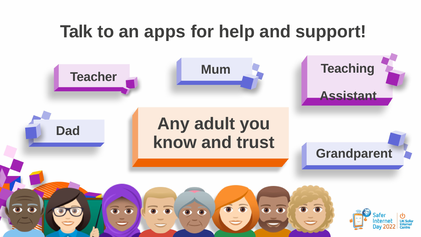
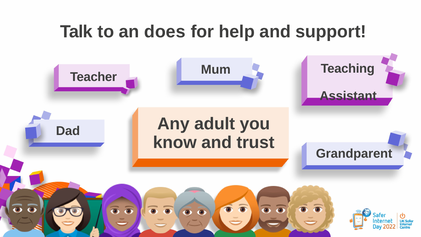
apps: apps -> does
